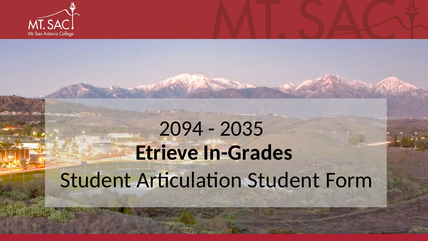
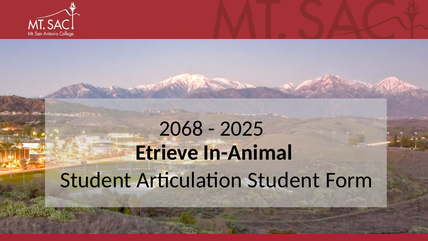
2094: 2094 -> 2068
2035: 2035 -> 2025
In-Grades: In-Grades -> In-Animal
